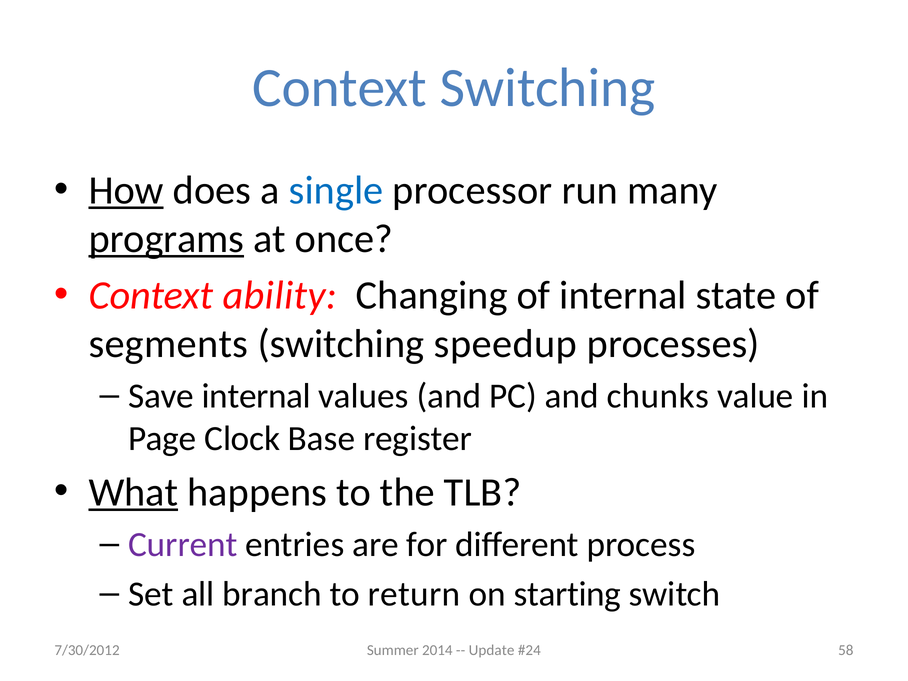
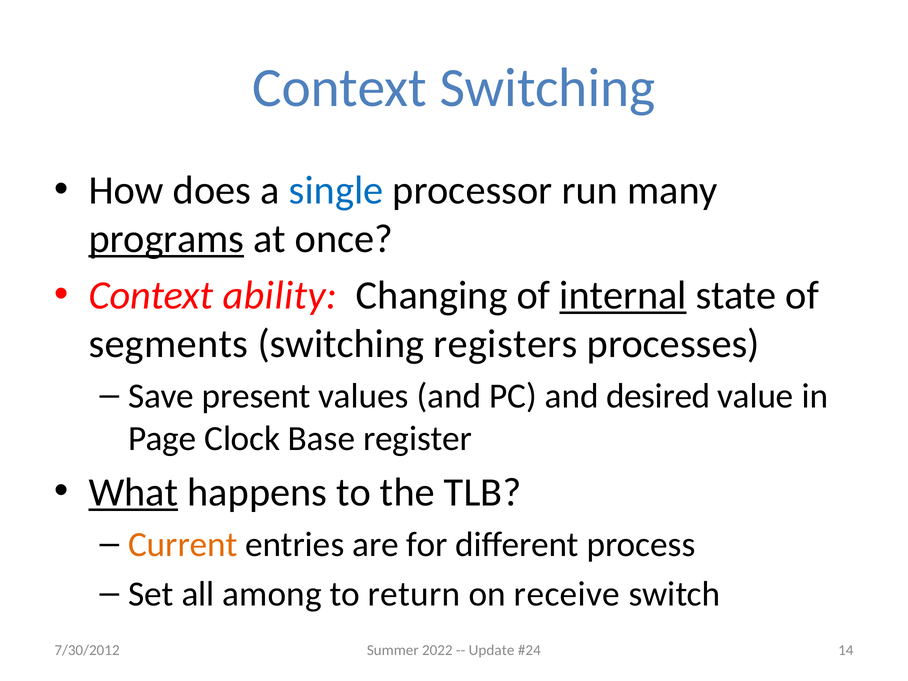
How underline: present -> none
internal at (623, 295) underline: none -> present
speedup: speedup -> registers
Save internal: internal -> present
chunks: chunks -> desired
Current colour: purple -> orange
branch: branch -> among
starting: starting -> receive
2014: 2014 -> 2022
58: 58 -> 14
